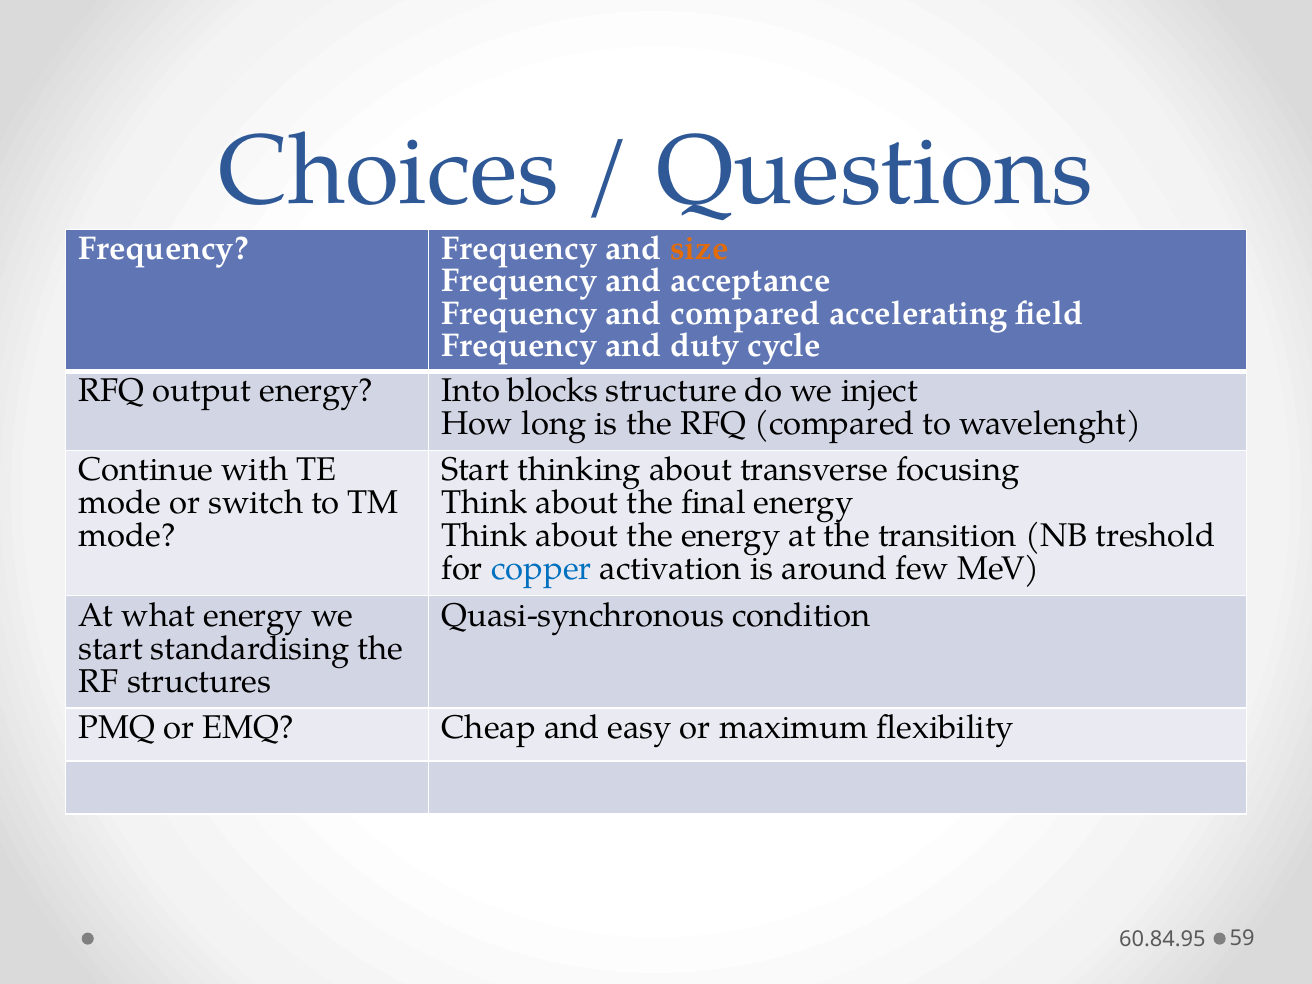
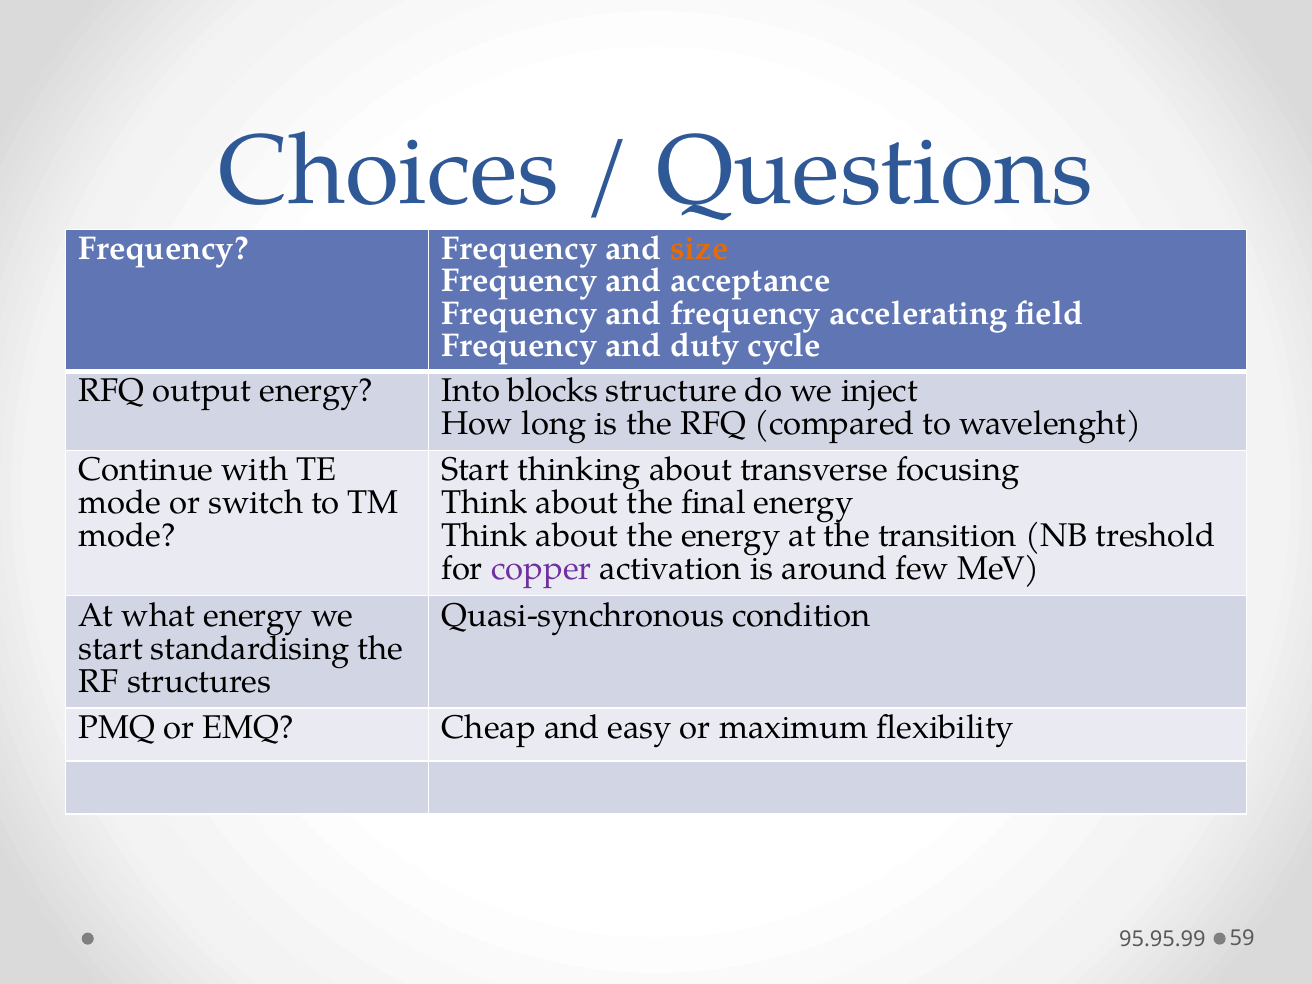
and compared: compared -> frequency
copper colour: blue -> purple
60.84.95: 60.84.95 -> 95.95.99
